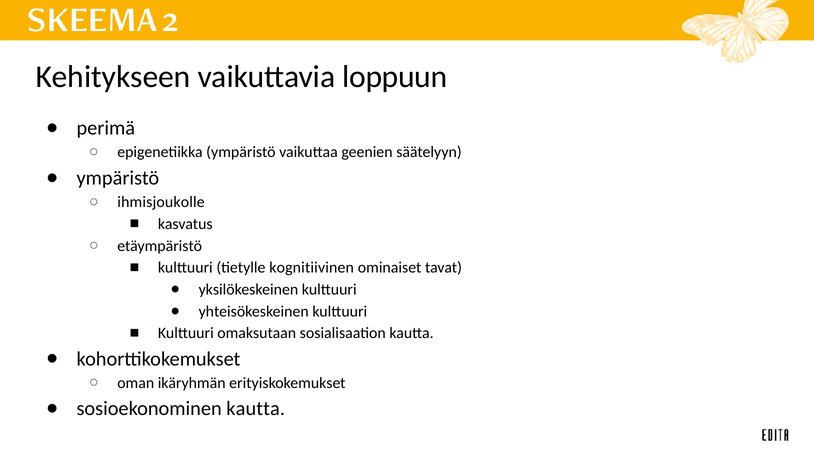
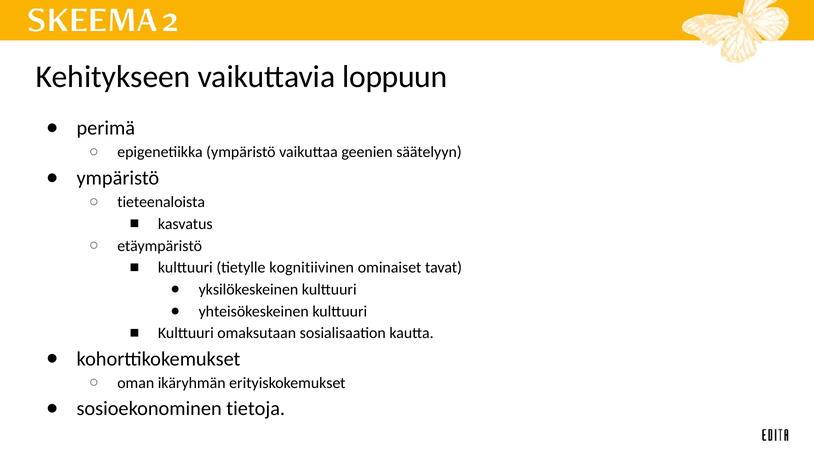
ihmisjoukolle: ihmisjoukolle -> tieteenaloista
sosioekonominen kautta: kautta -> tietoja
